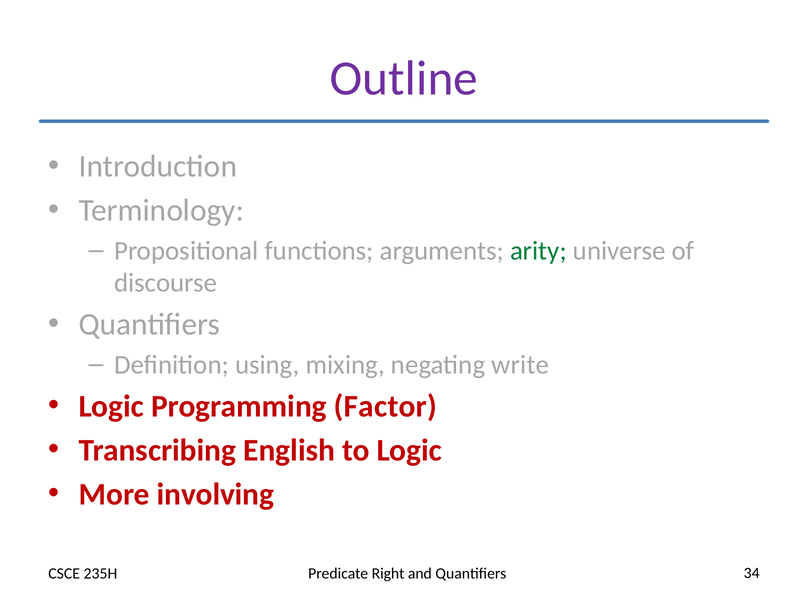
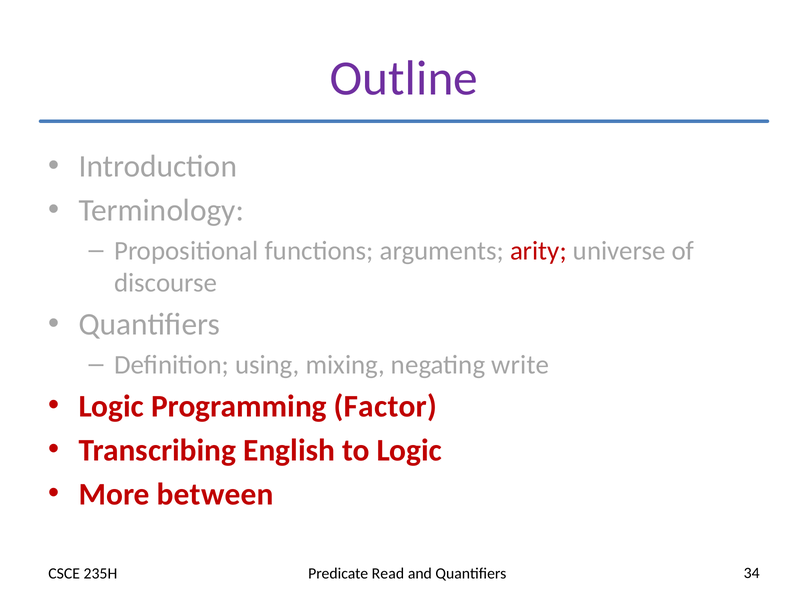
arity colour: green -> red
involving: involving -> between
Right: Right -> Read
